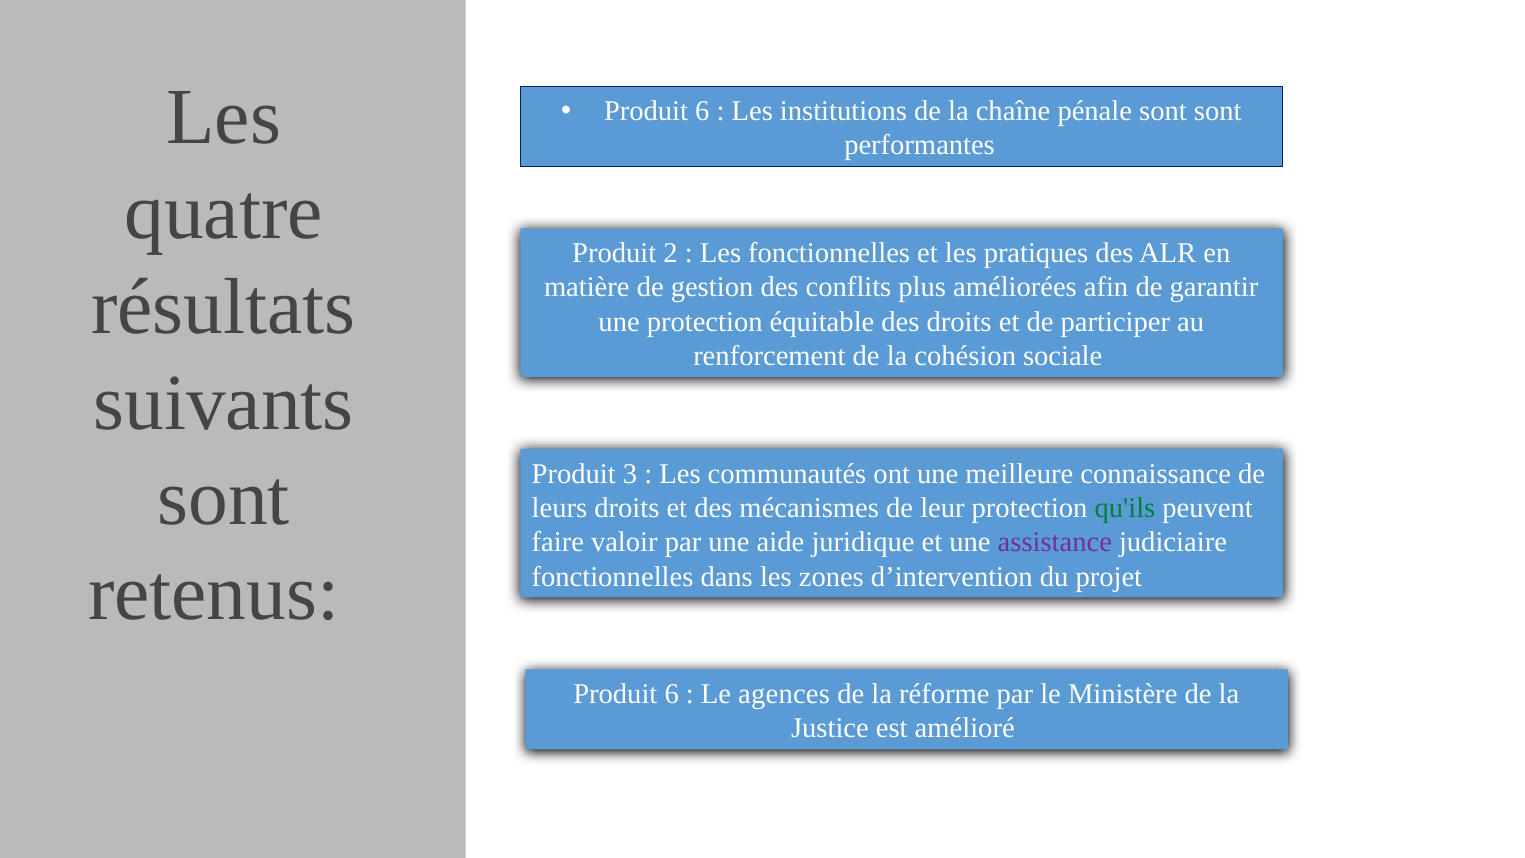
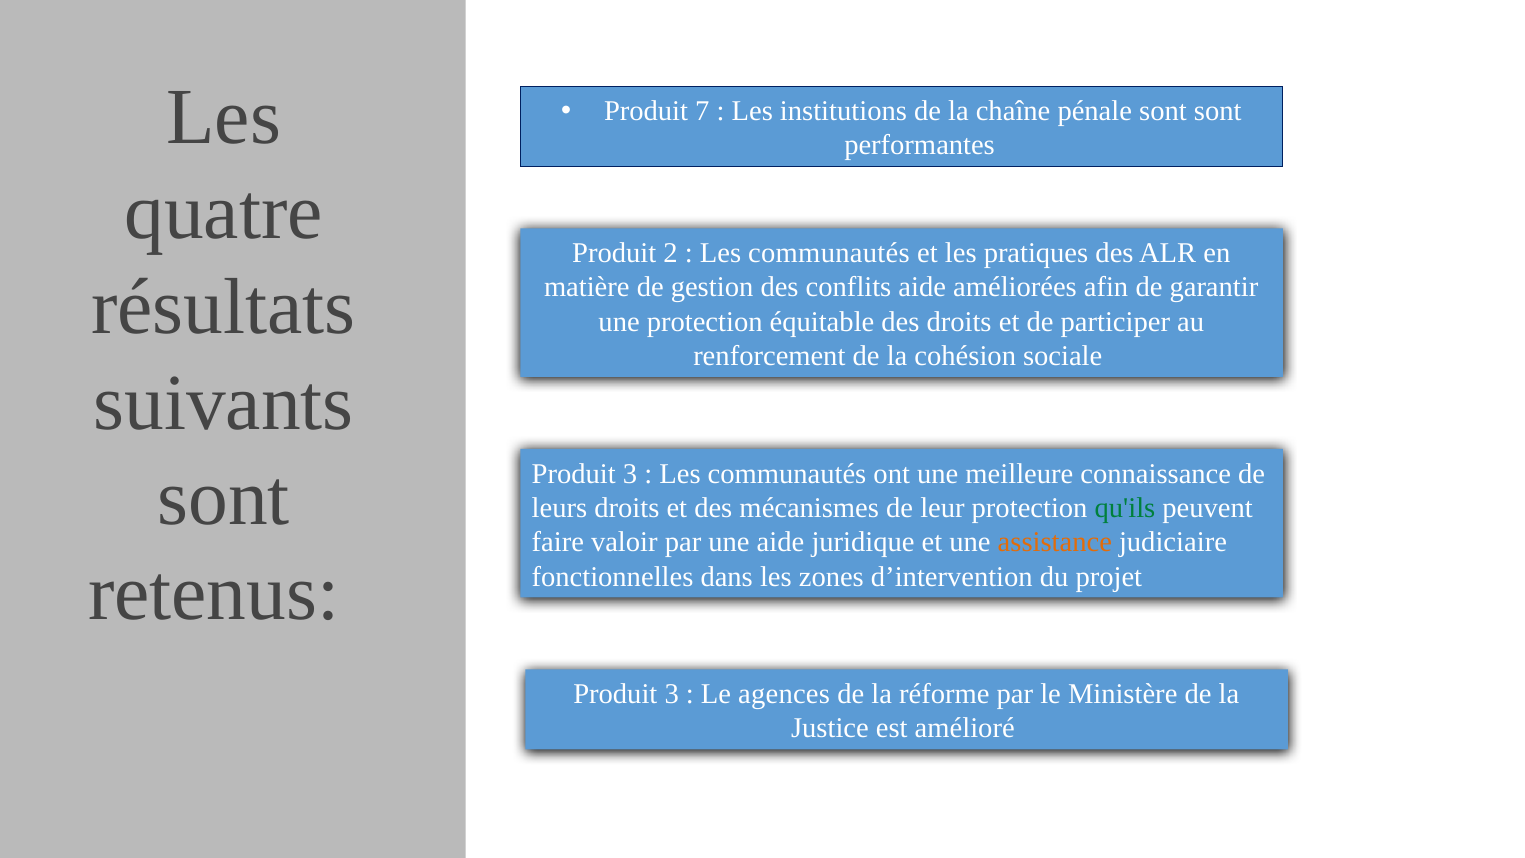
6 at (702, 111): 6 -> 7
fonctionnelles at (829, 253): fonctionnelles -> communautés
conflits plus: plus -> aide
assistance colour: purple -> orange
6 at (672, 694): 6 -> 3
